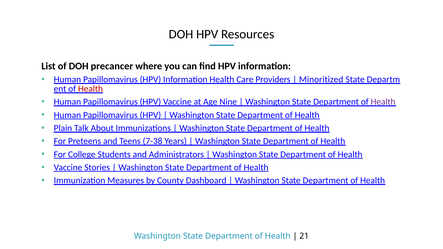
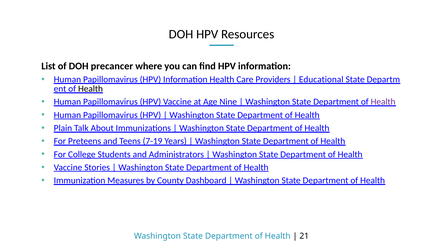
Minoritized: Minoritized -> Educational
Health at (90, 89) colour: red -> black
7-38: 7-38 -> 7-19
